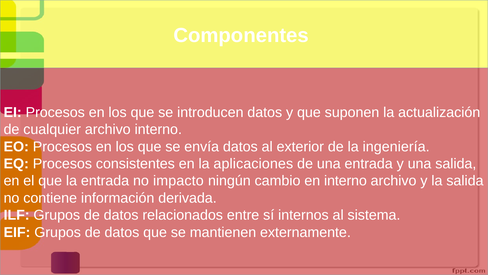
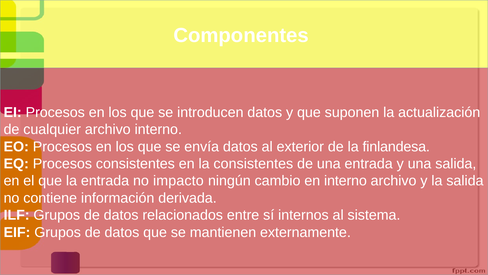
ingeniería: ingeniería -> finlandesa
la aplicaciones: aplicaciones -> consistentes
